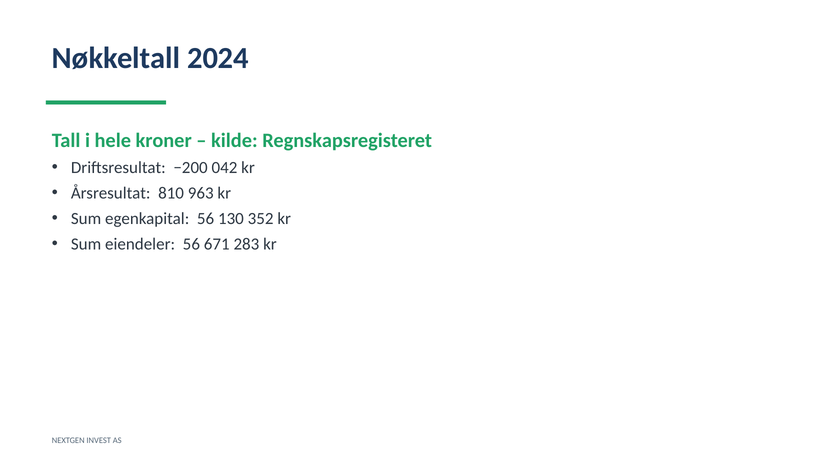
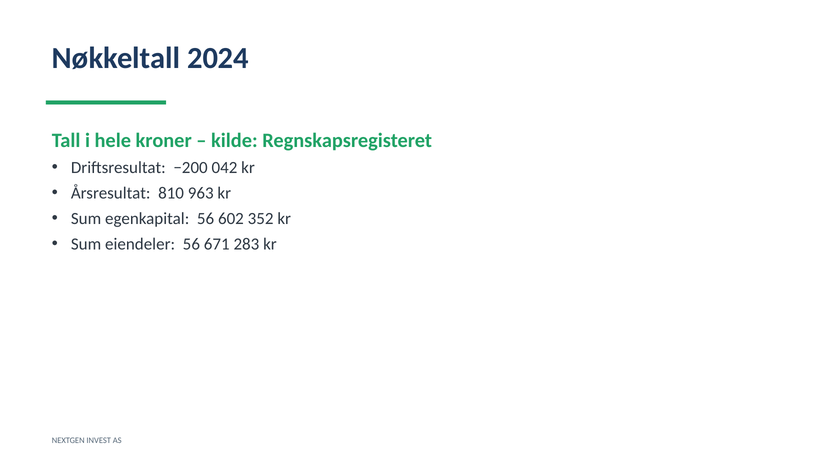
130: 130 -> 602
